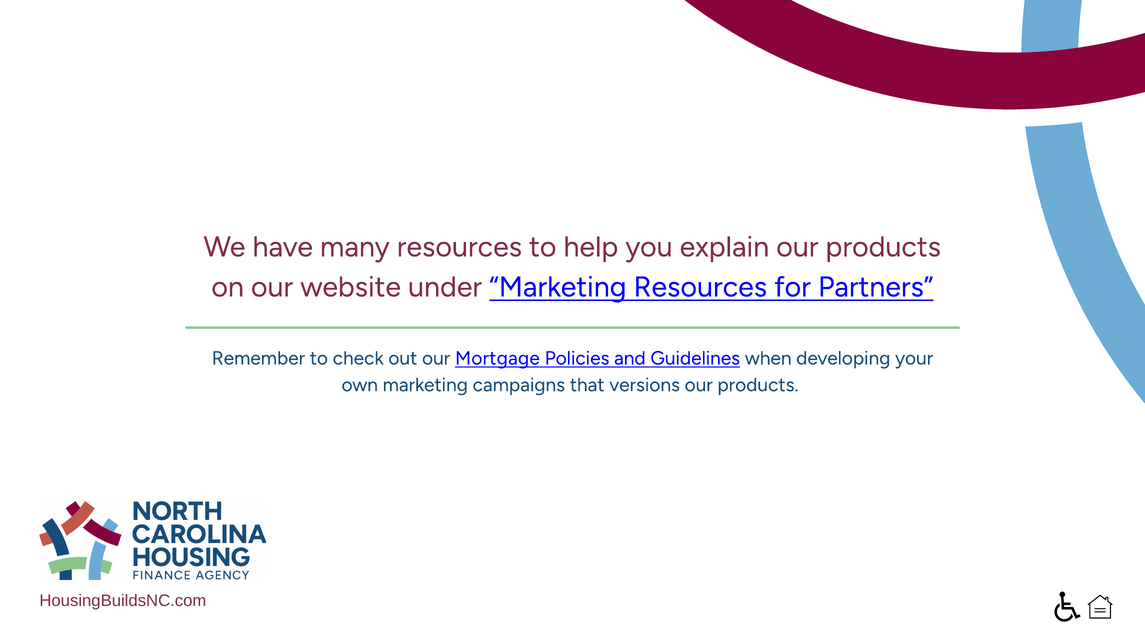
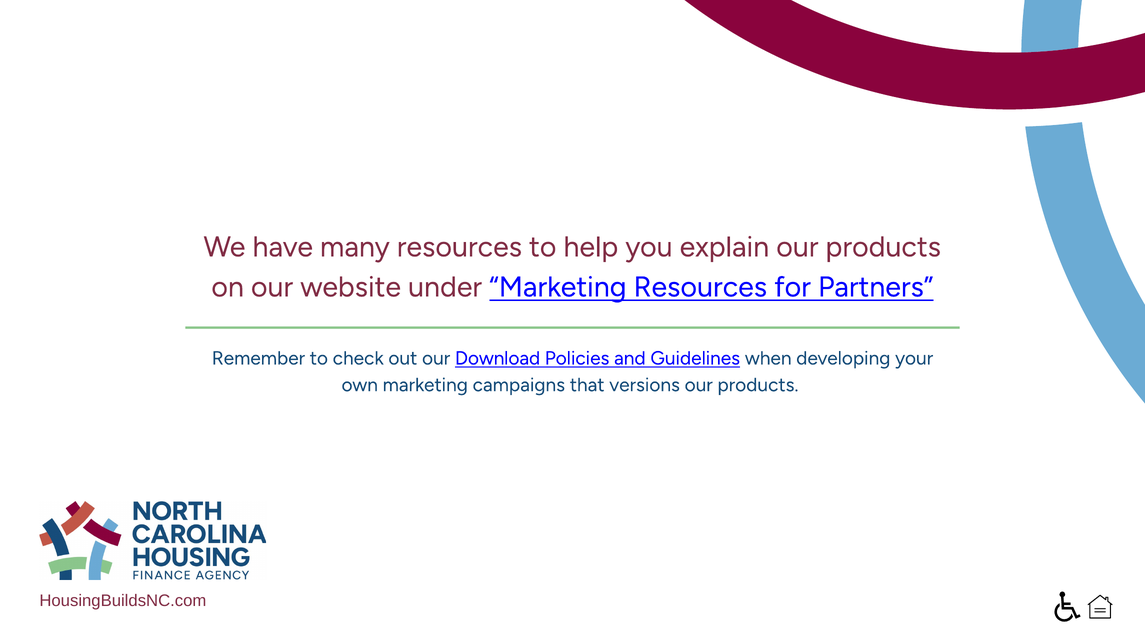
Mortgage: Mortgage -> Download
